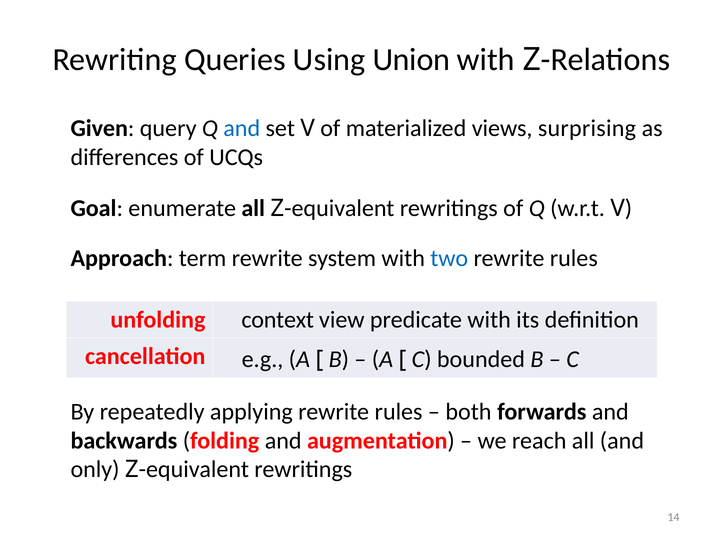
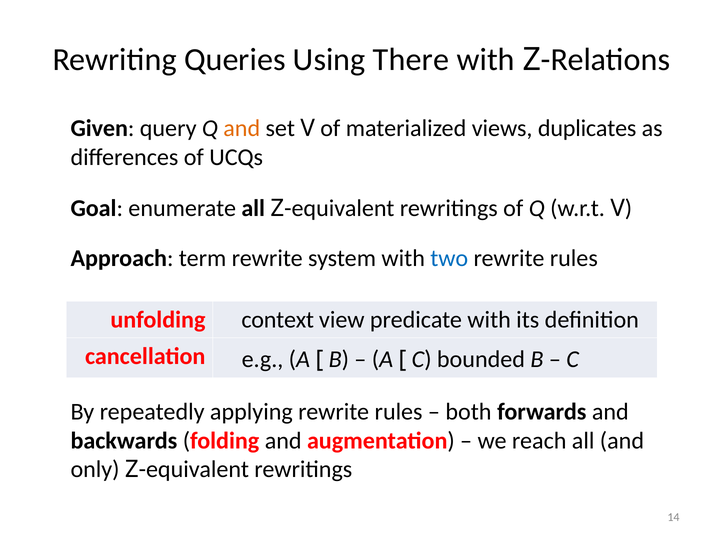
Union: Union -> There
and at (242, 128) colour: blue -> orange
surprising: surprising -> duplicates
